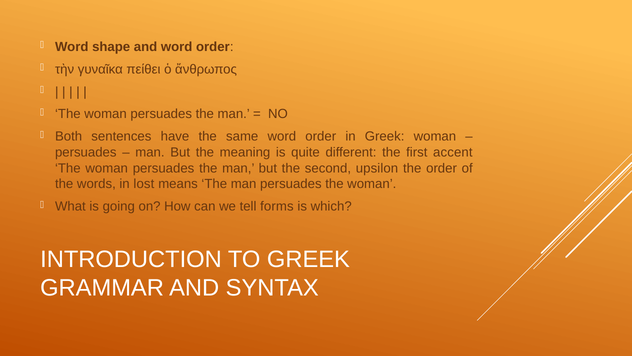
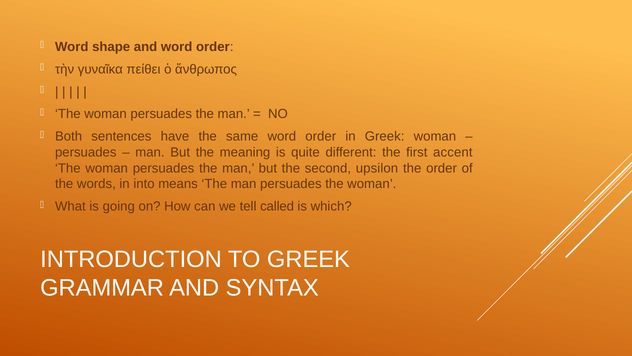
lost: lost -> into
forms: forms -> called
